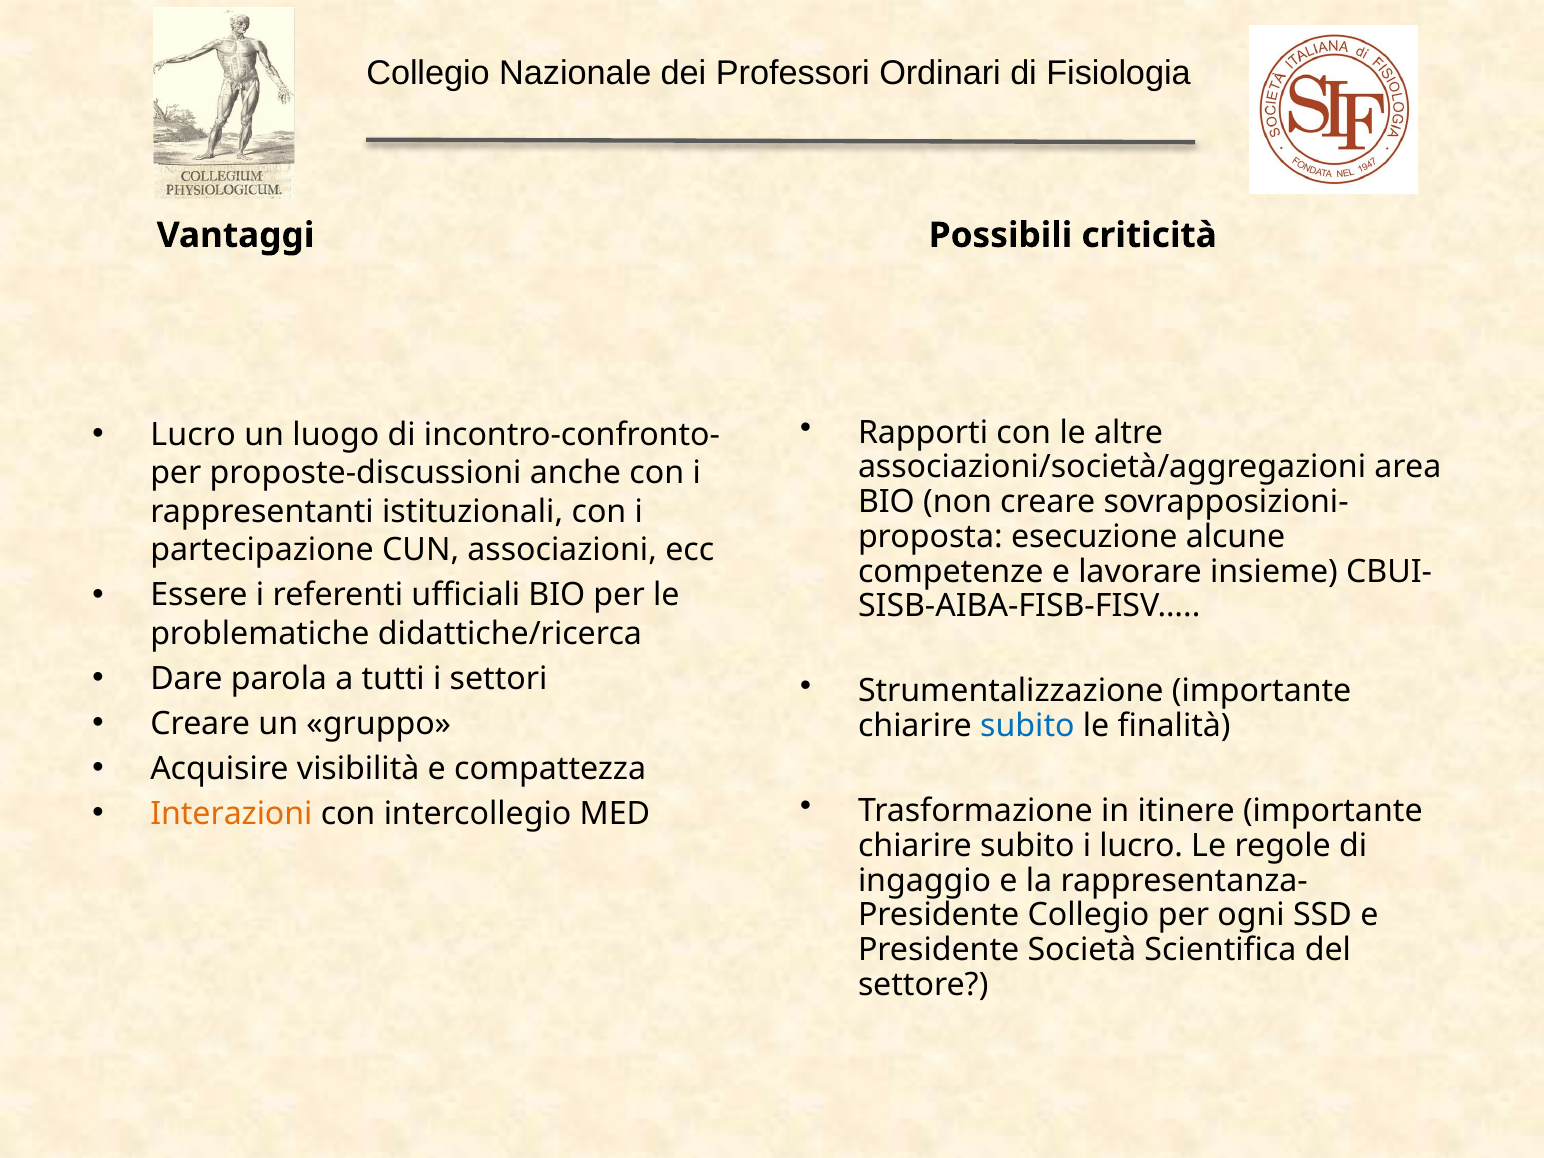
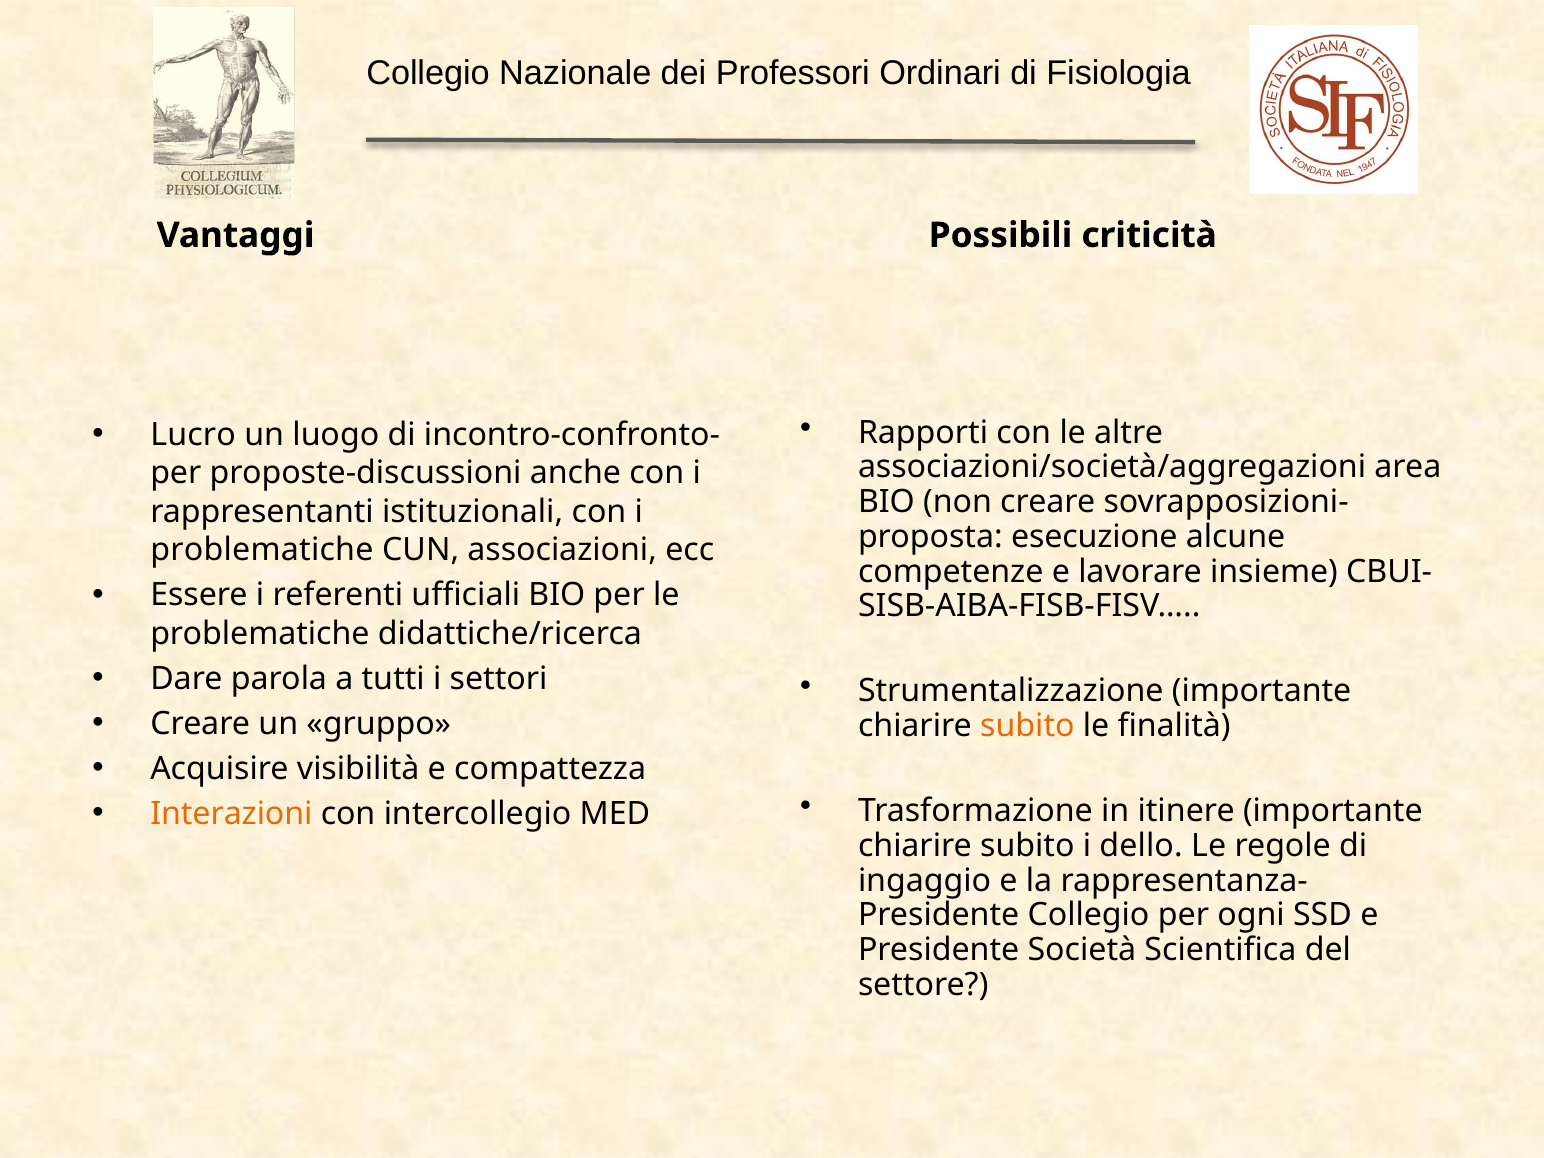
partecipazione at (262, 550): partecipazione -> problematiche
subito at (1027, 726) colour: blue -> orange
i lucro: lucro -> dello
